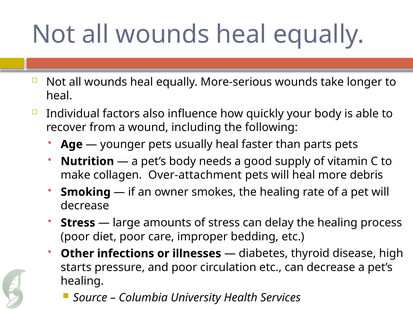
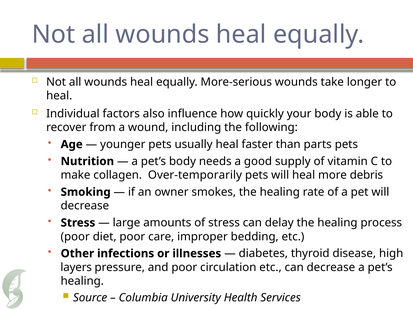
Over-attachment: Over-attachment -> Over-temporarily
starts: starts -> layers
